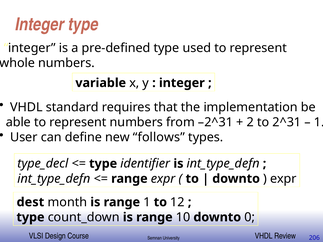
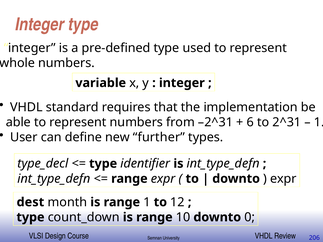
2: 2 -> 6
follows: follows -> further
